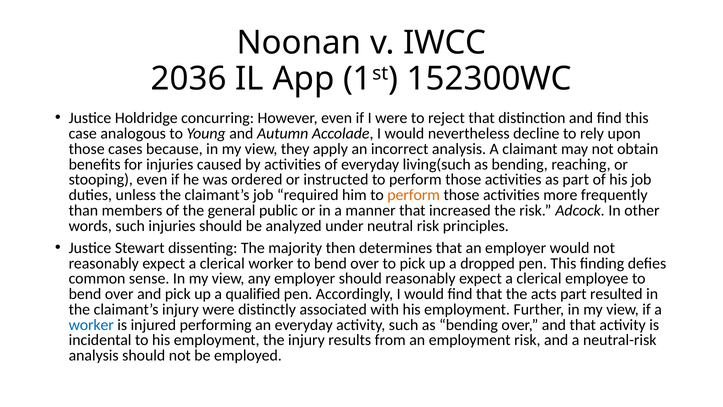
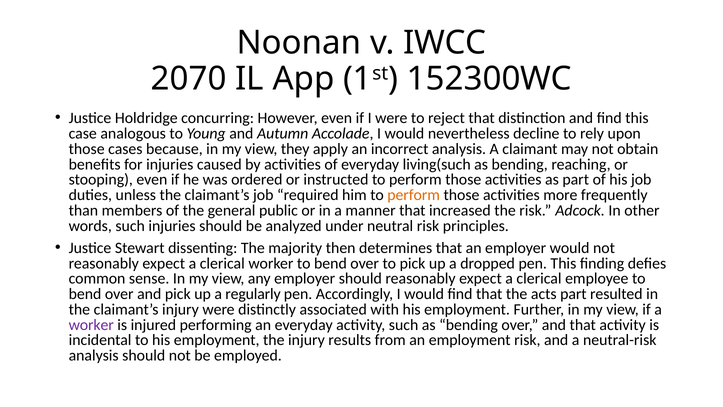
2036: 2036 -> 2070
qualified: qualified -> regularly
worker at (91, 325) colour: blue -> purple
